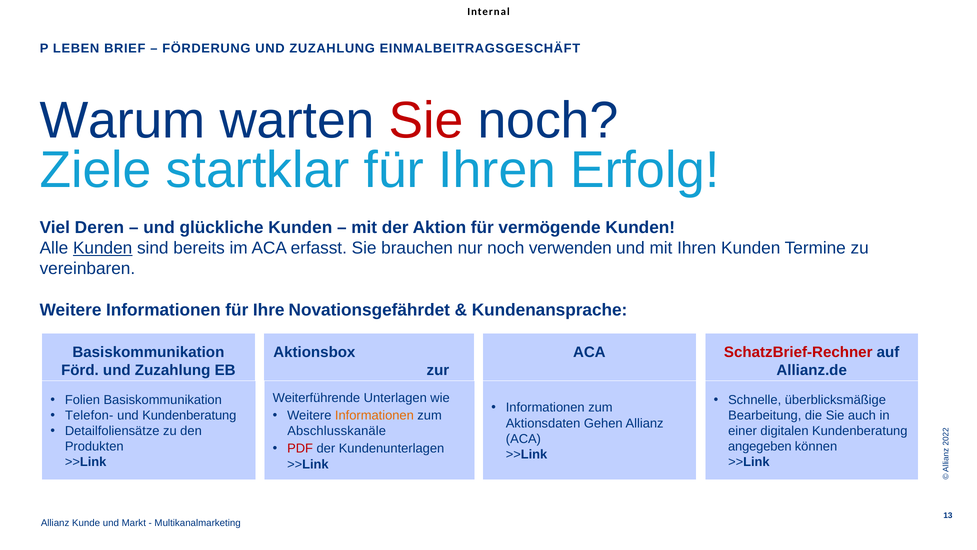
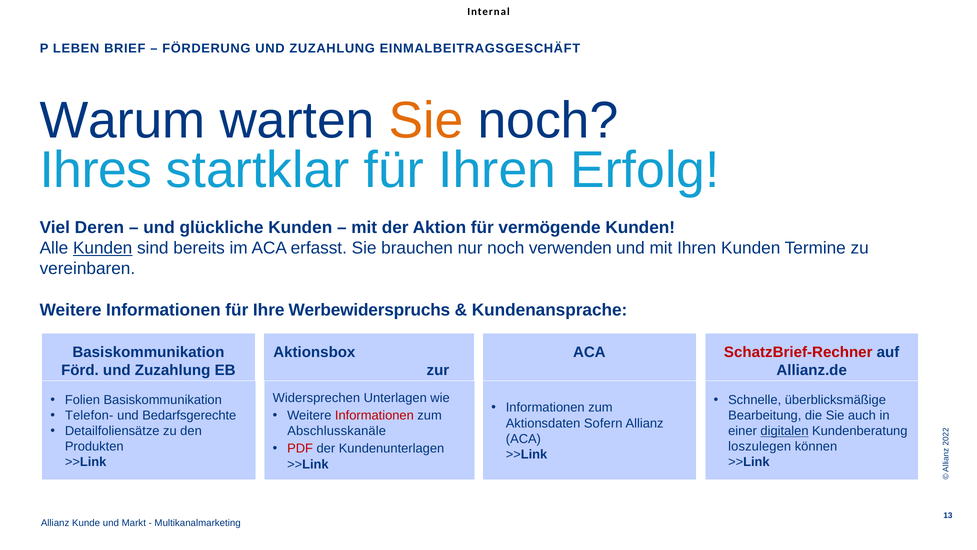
Sie at (426, 120) colour: red -> orange
Ziele: Ziele -> Ihres
Novationsgefährdet: Novationsgefährdet -> Werbewiderspruchs
Weiterführende: Weiterführende -> Widersprechen
und Kundenberatung: Kundenberatung -> Bedarfsgerechte
Informationen at (374, 415) colour: orange -> red
Gehen: Gehen -> Sofern
digitalen underline: none -> present
angegeben: angegeben -> loszulegen
